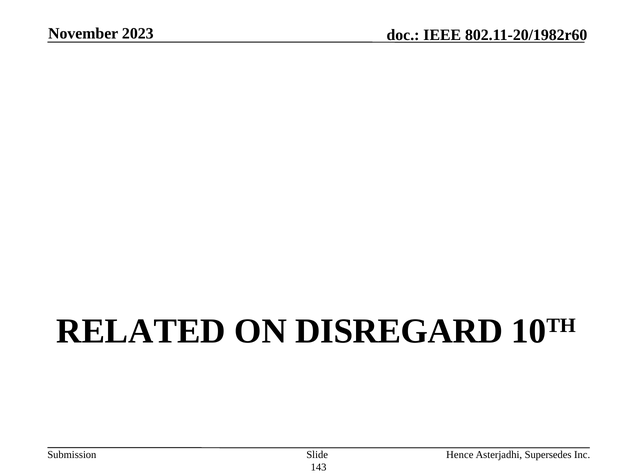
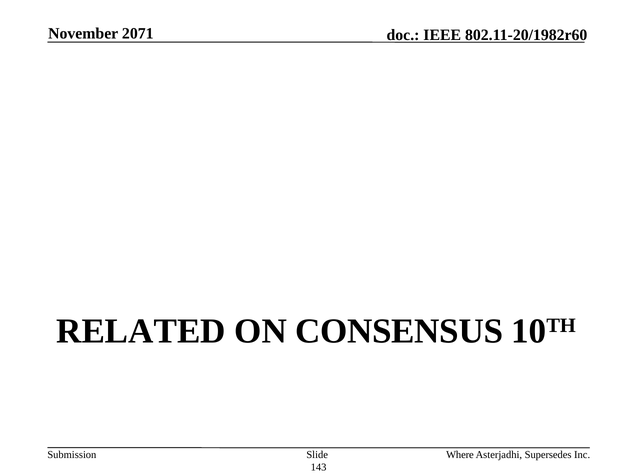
2023: 2023 -> 2071
DISREGARD: DISREGARD -> CONSENSUS
Hence: Hence -> Where
